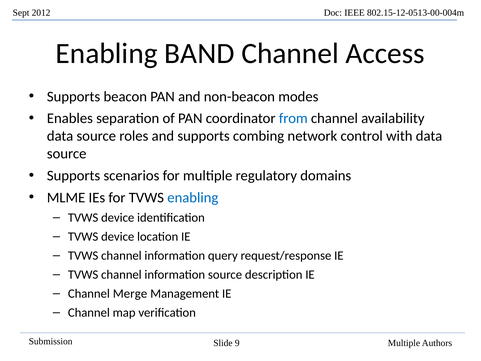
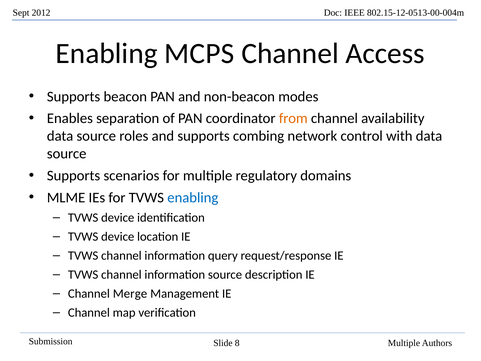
BAND: BAND -> MCPS
from colour: blue -> orange
9: 9 -> 8
